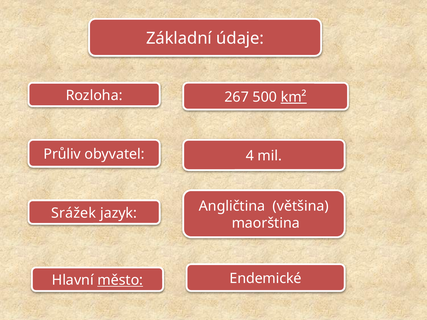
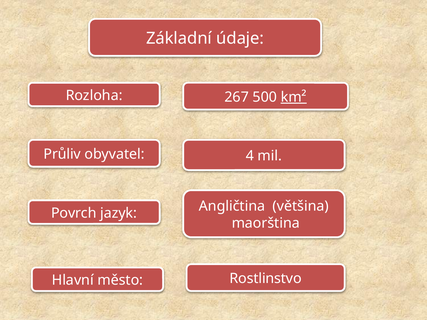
Srážek: Srážek -> Povrch
Endemické: Endemické -> Rostlinstvo
město underline: present -> none
